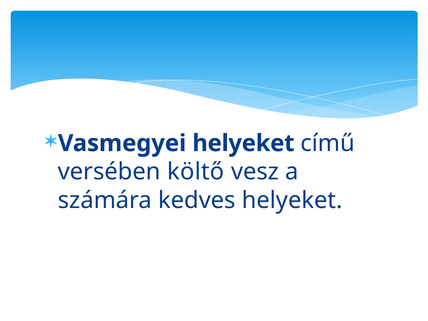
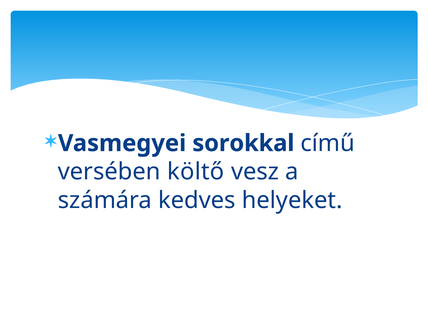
Vasmegyei helyeket: helyeket -> sorokkal
